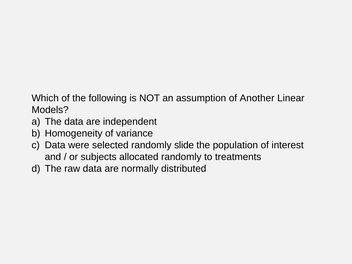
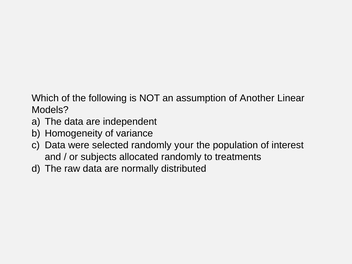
slide: slide -> your
